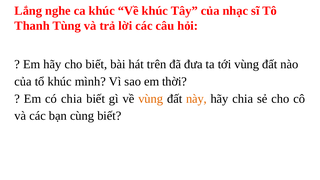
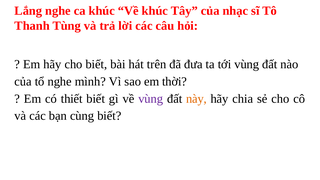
tổ khúc: khúc -> nghe
có chia: chia -> thiết
vùng at (151, 99) colour: orange -> purple
